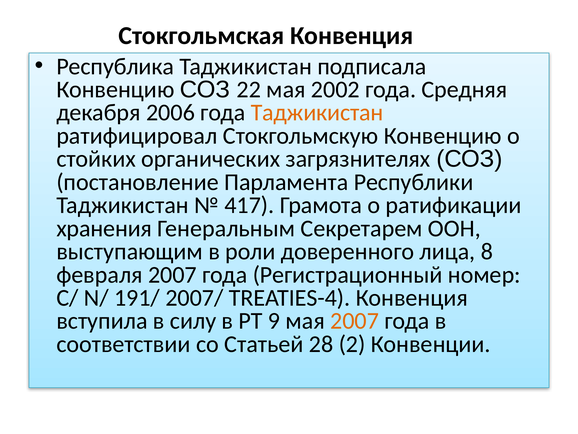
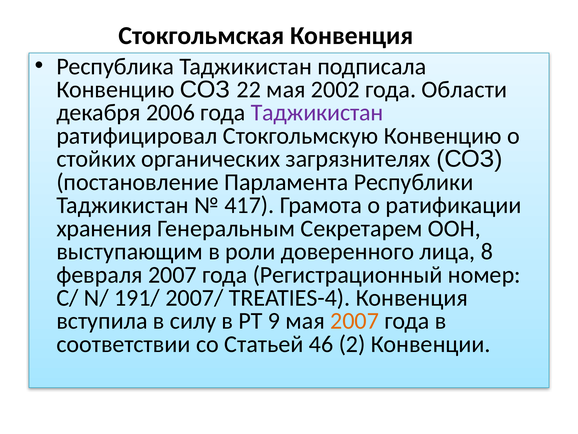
Средняя: Средняя -> Области
Таджикистан at (317, 113) colour: orange -> purple
28: 28 -> 46
